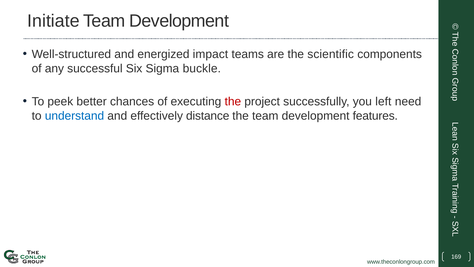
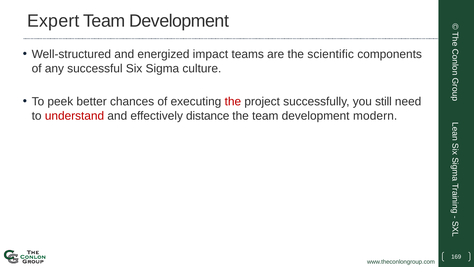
Initiate: Initiate -> Expert
buckle: buckle -> culture
left: left -> still
understand colour: blue -> red
features: features -> modern
